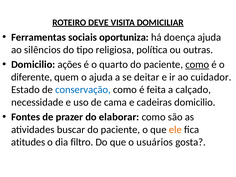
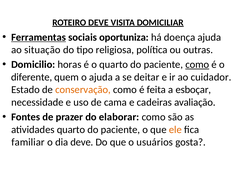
Ferramentas underline: none -> present
silêncios: silêncios -> situação
ações: ações -> horas
conservação colour: blue -> orange
calçado: calçado -> esboçar
cadeiras domicilio: domicilio -> avaliação
atividades buscar: buscar -> quarto
atitudes: atitudes -> familiar
dia filtro: filtro -> deve
